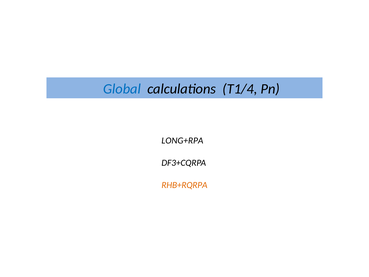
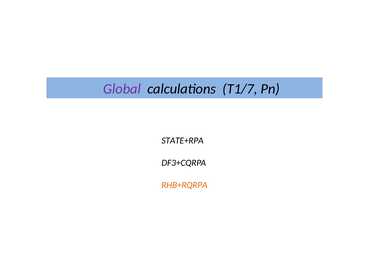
Global colour: blue -> purple
T1/4: T1/4 -> T1/7
LONG+RPA: LONG+RPA -> STATE+RPA
